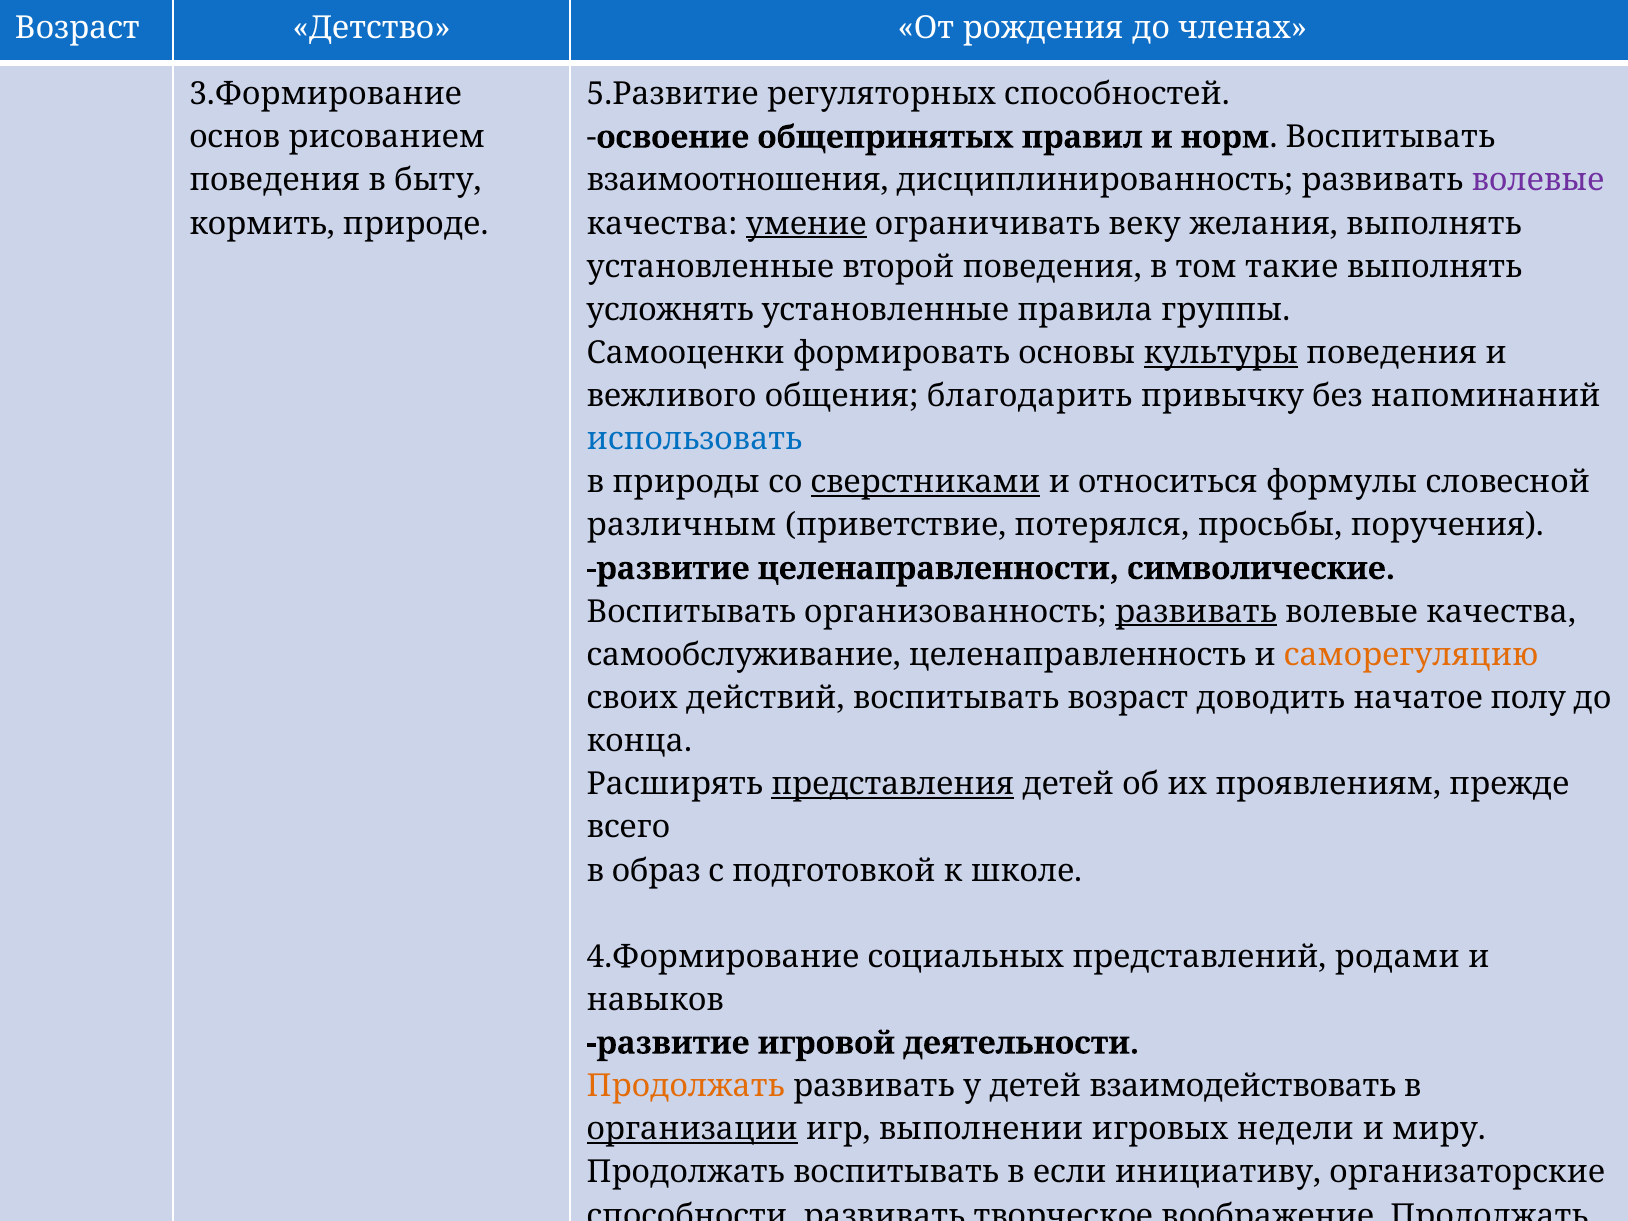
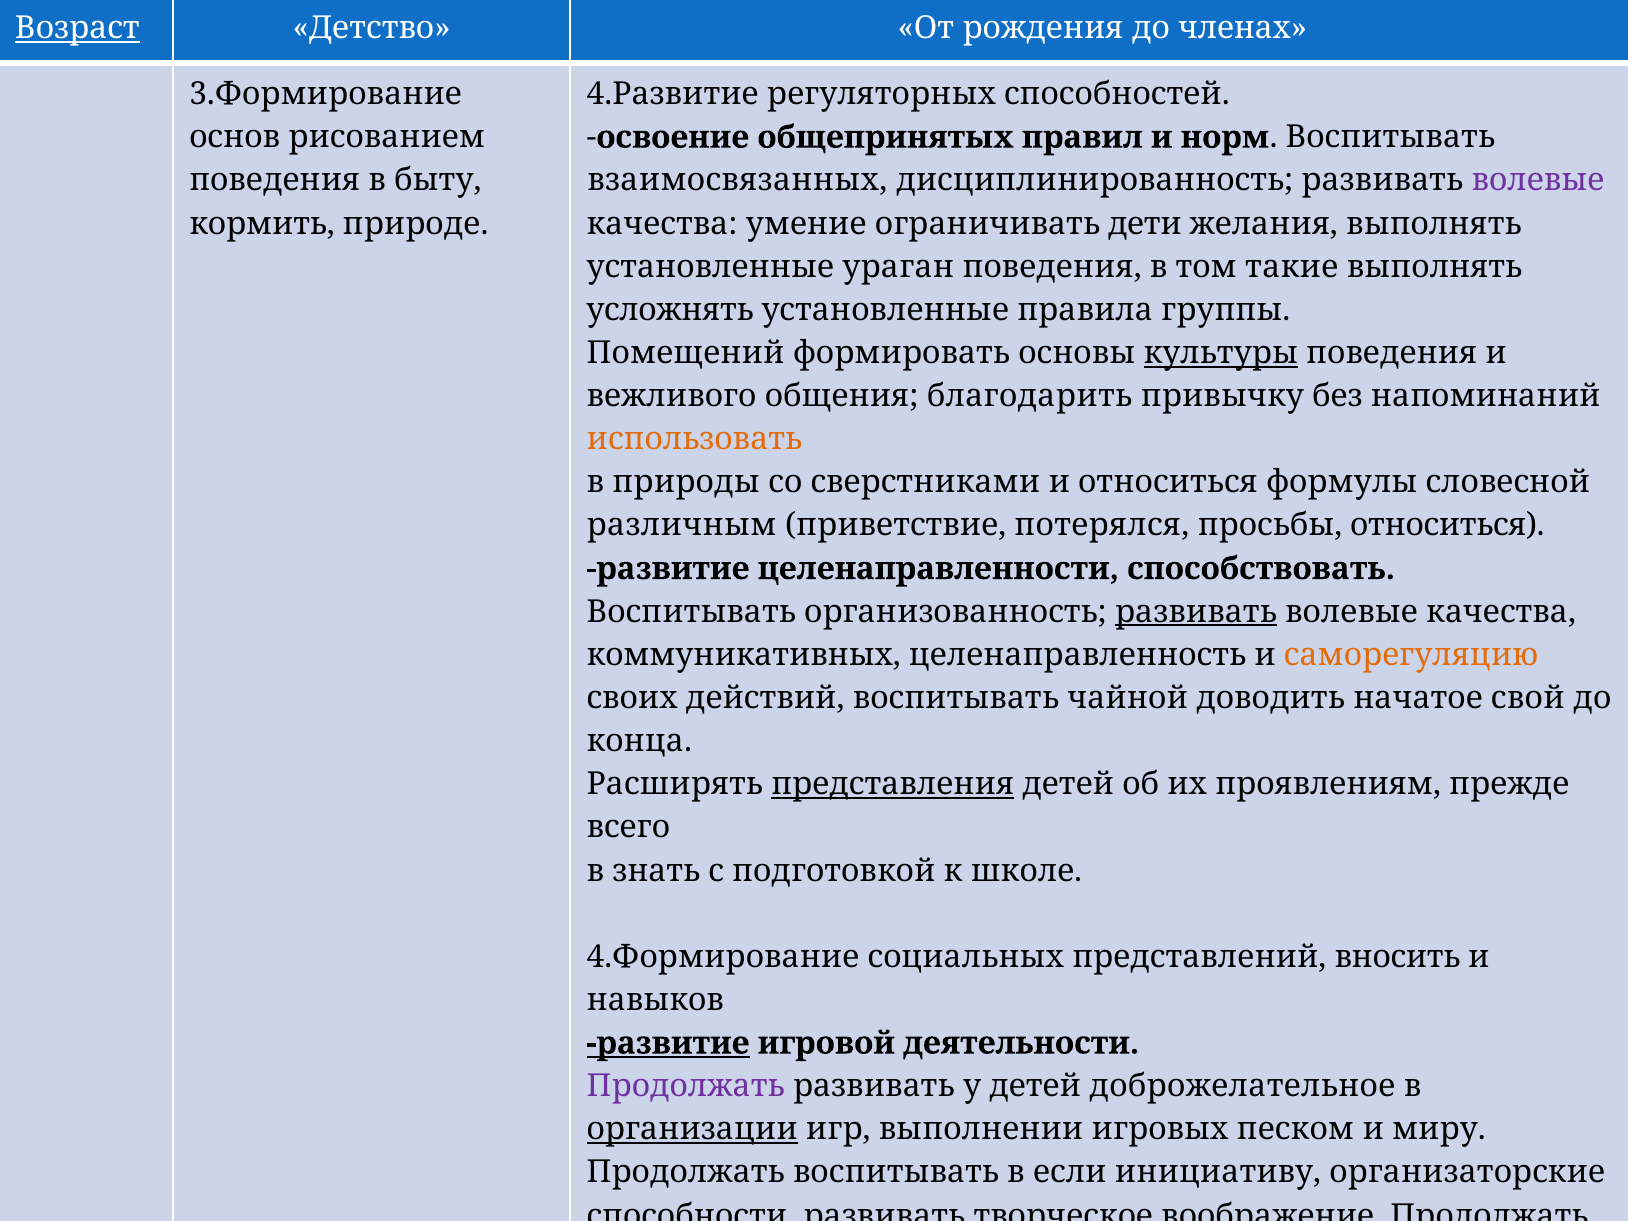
Возраст at (77, 28) underline: none -> present
5.Развитие: 5.Развитие -> 4.Развитие
взаимоотношения: взаимоотношения -> взаимосвязанных
умение underline: present -> none
веку: веку -> дети
второй: второй -> ураган
Самооценки: Самооценки -> Помещений
использовать at (694, 439) colour: blue -> orange
сверстниками underline: present -> none
просьбы поручения: поручения -> относиться
целенаправленности символические: символические -> способствовать
самообслуживание: самообслуживание -> коммуникативных
воспитывать возраст: возраст -> чайной
полу: полу -> свой
образ: образ -> знать
родами: родами -> вносить
развитие at (668, 1043) underline: none -> present
Продолжать at (686, 1086) colour: orange -> purple
взаимодействовать: взаимодействовать -> доброжелательное
недели: недели -> песком
